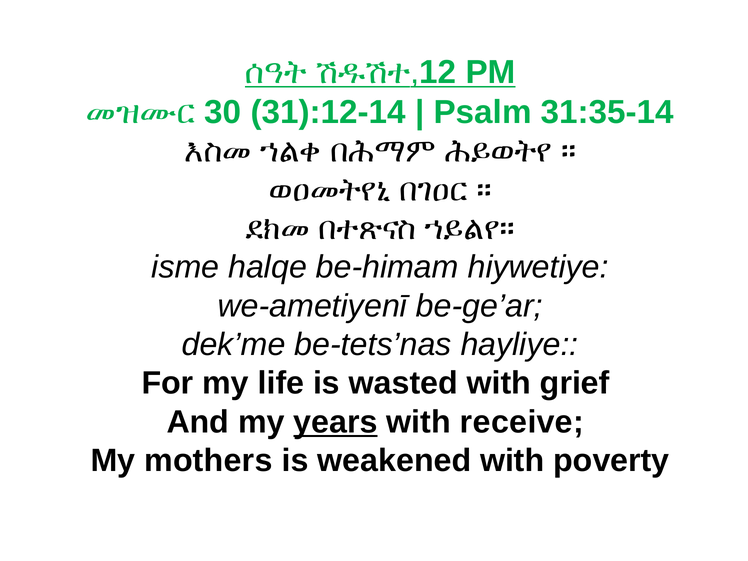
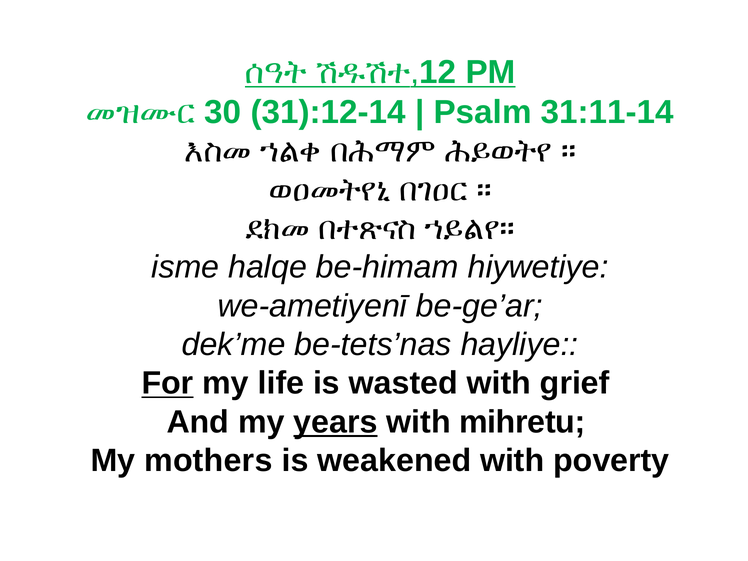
31:35-14: 31:35-14 -> 31:11-14
For underline: none -> present
receive: receive -> mihretu
